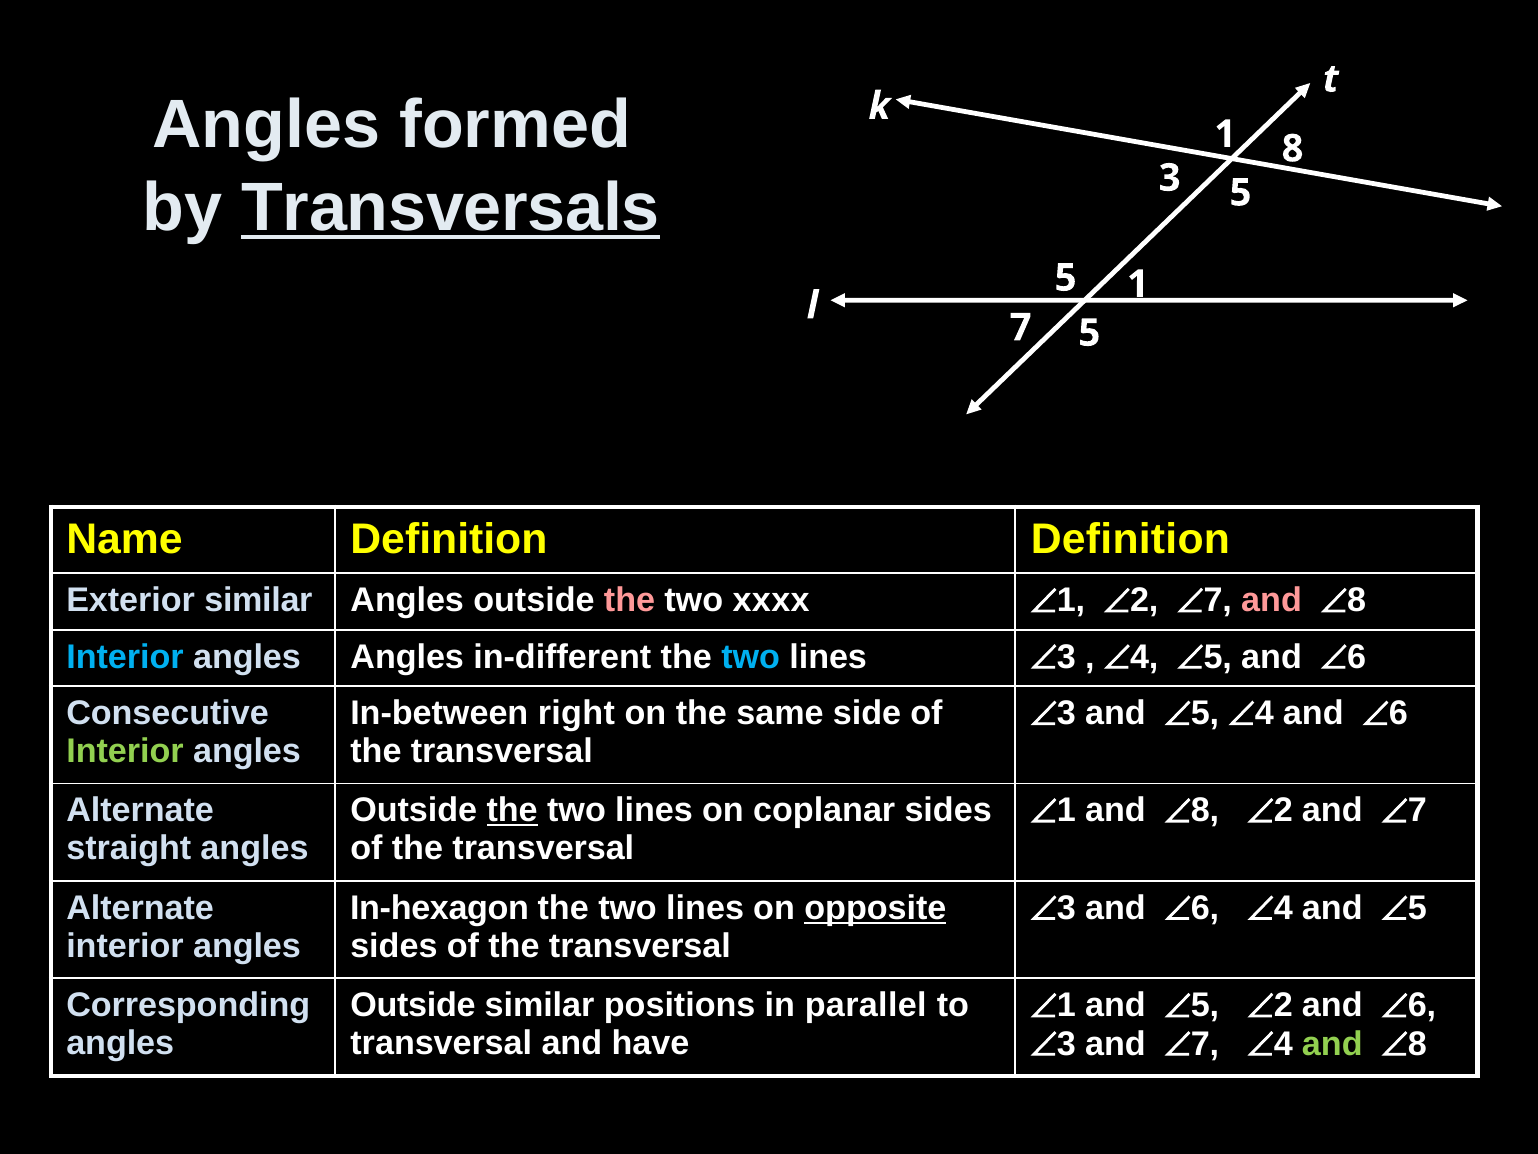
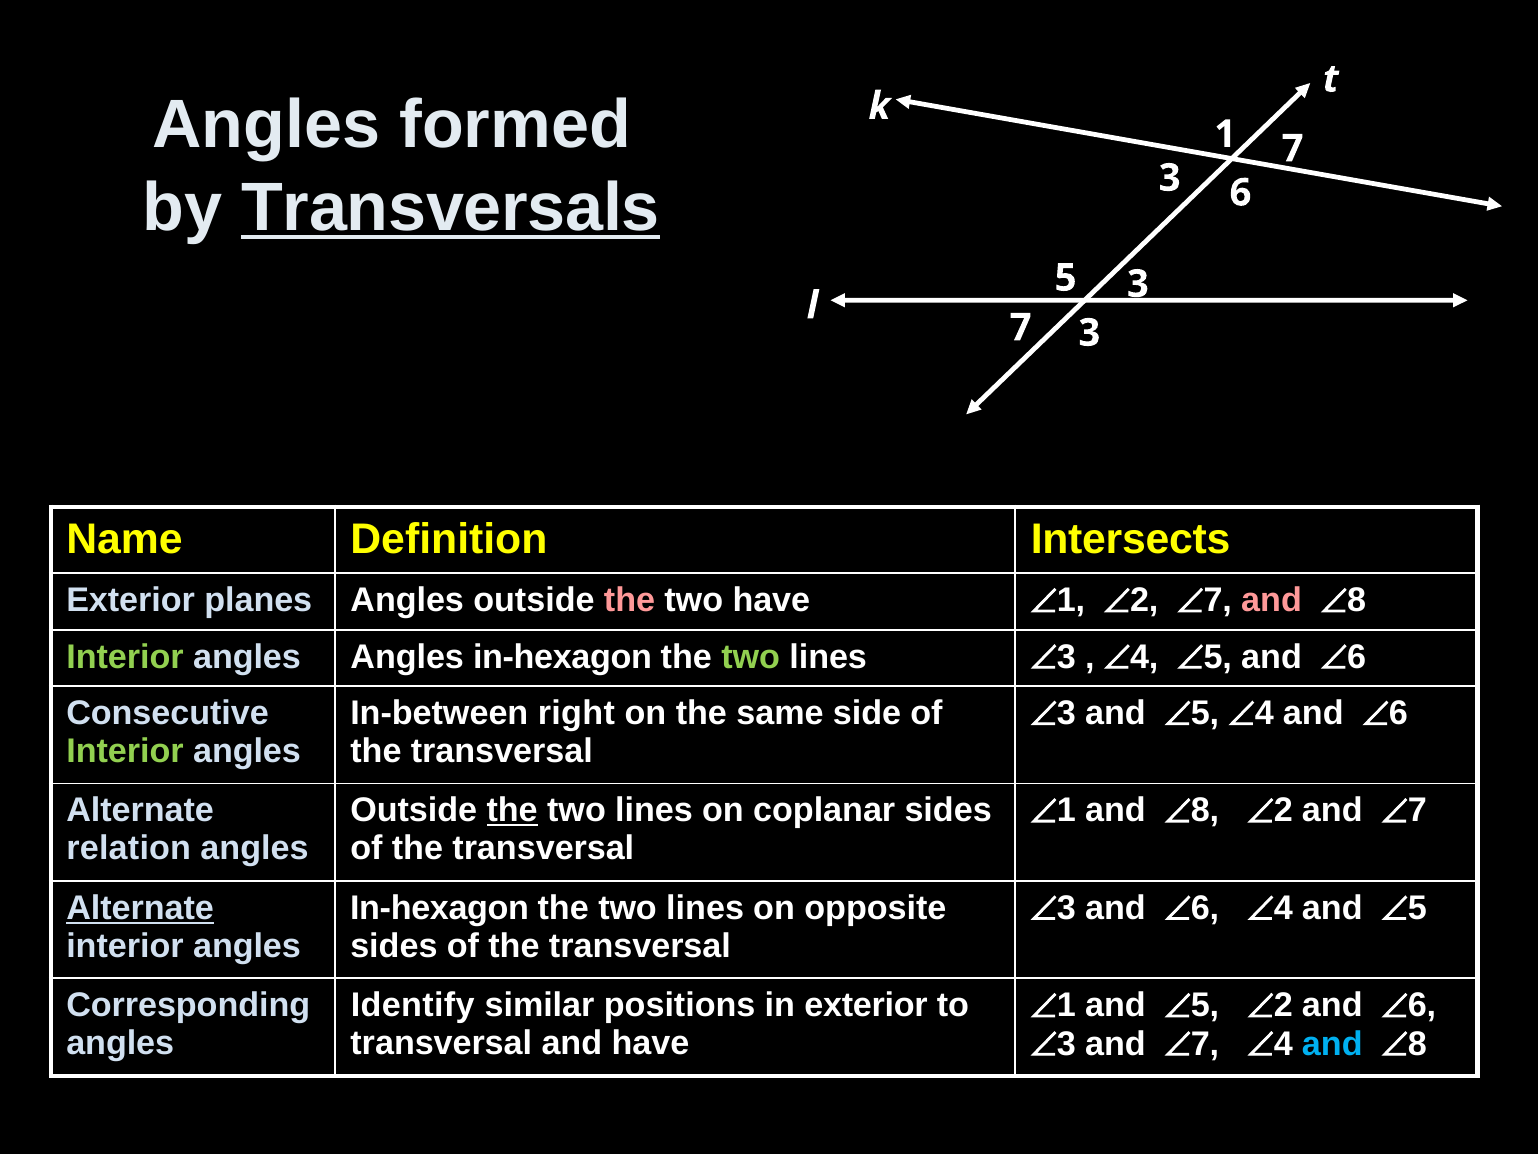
1 8: 8 -> 7
3 5: 5 -> 6
5 1: 1 -> 3
5 at (1089, 333): 5 -> 3
Definition Definition: Definition -> Intersects
Exterior similar: similar -> planes
two xxxx: xxxx -> have
Interior at (125, 657) colour: light blue -> light green
angles Angles in-different: in-different -> in-hexagon
two at (751, 657) colour: light blue -> light green
straight: straight -> relation
Alternate at (140, 908) underline: none -> present
opposite underline: present -> none
Outside at (413, 1005): Outside -> Identify
in parallel: parallel -> exterior
and at (1332, 1043) colour: light green -> light blue
